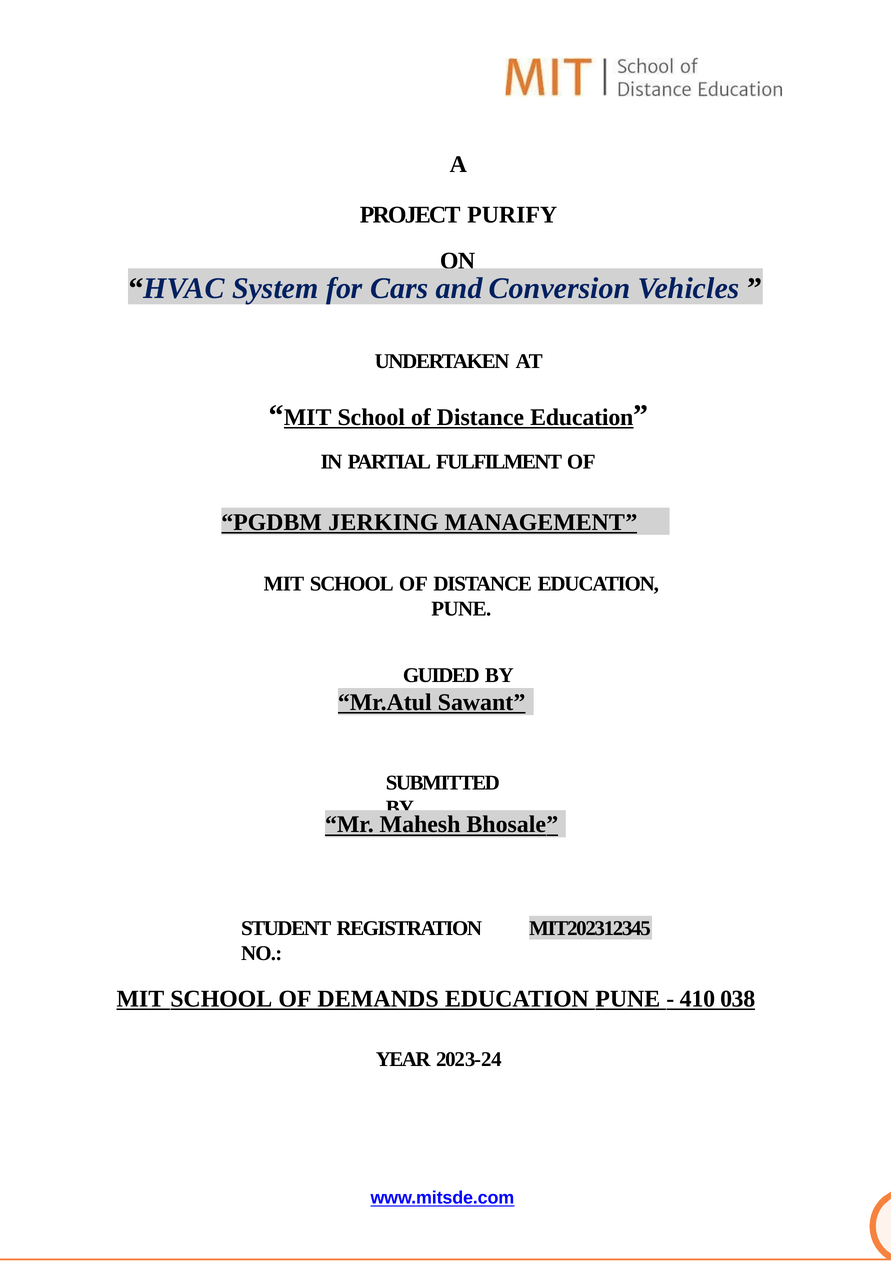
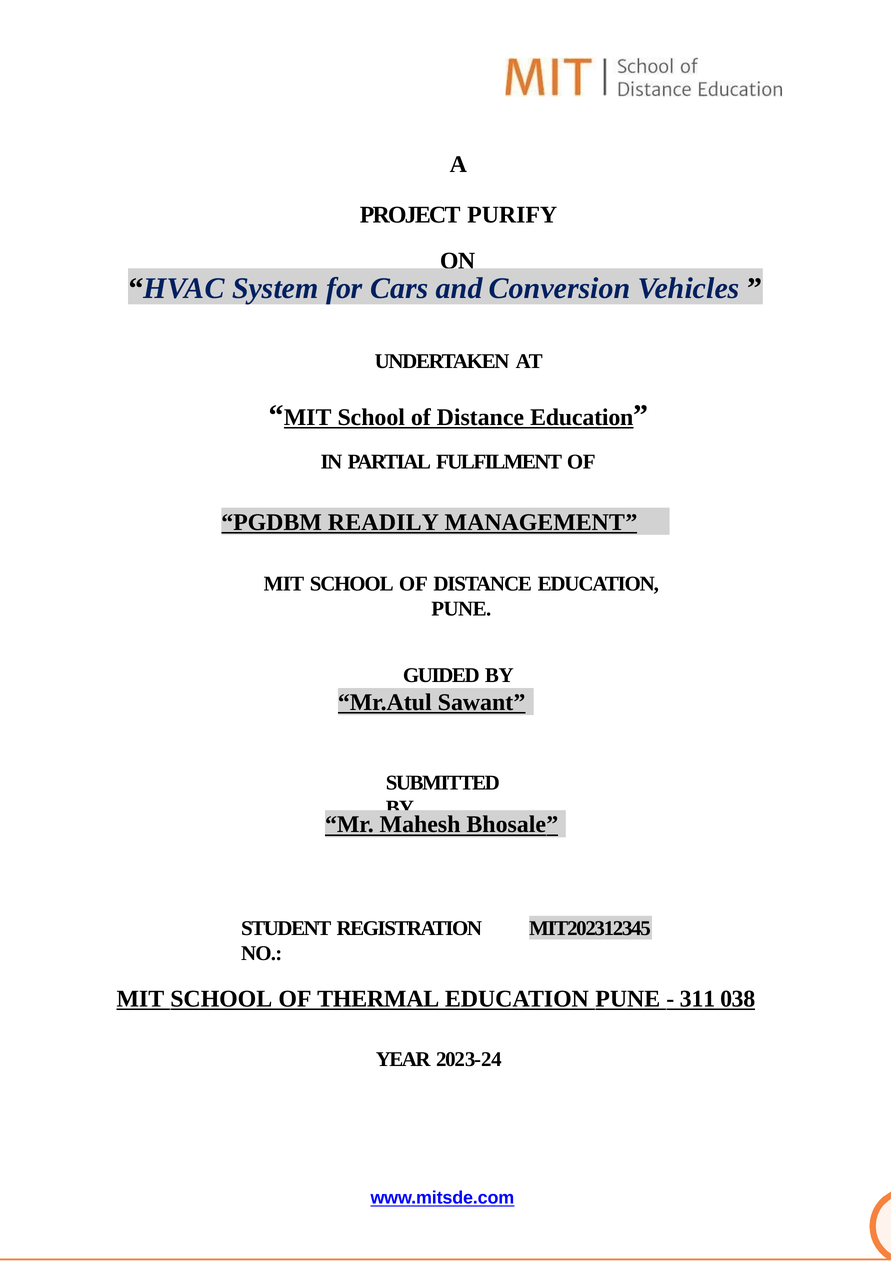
JERKING: JERKING -> READILY
DEMANDS: DEMANDS -> THERMAL
410: 410 -> 311
